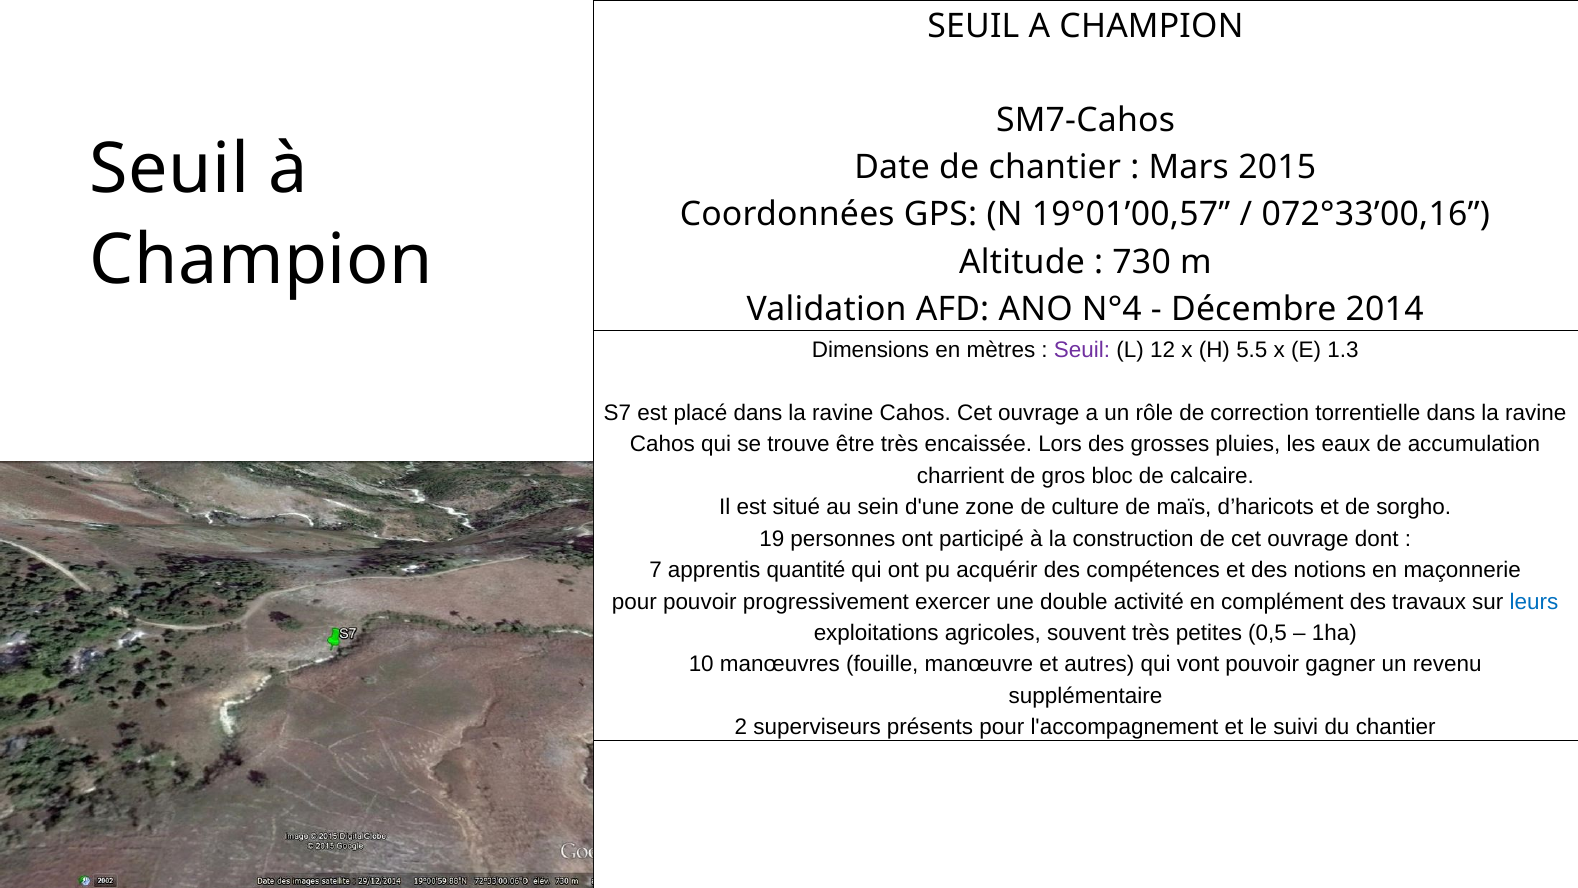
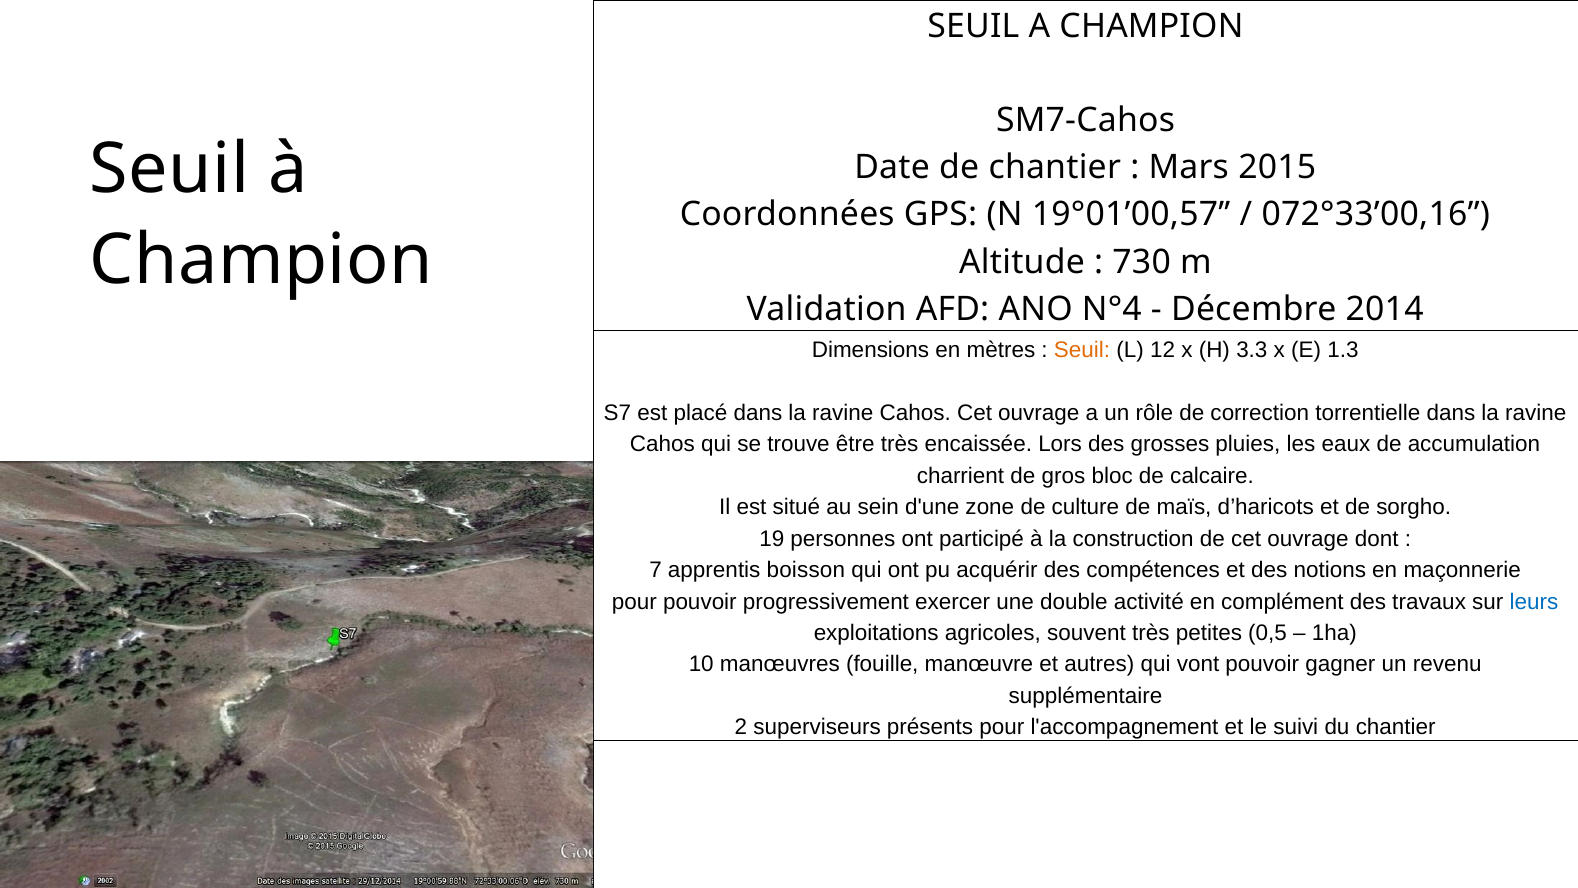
Seuil at (1082, 350) colour: purple -> orange
5.5: 5.5 -> 3.3
quantité: quantité -> boisson
